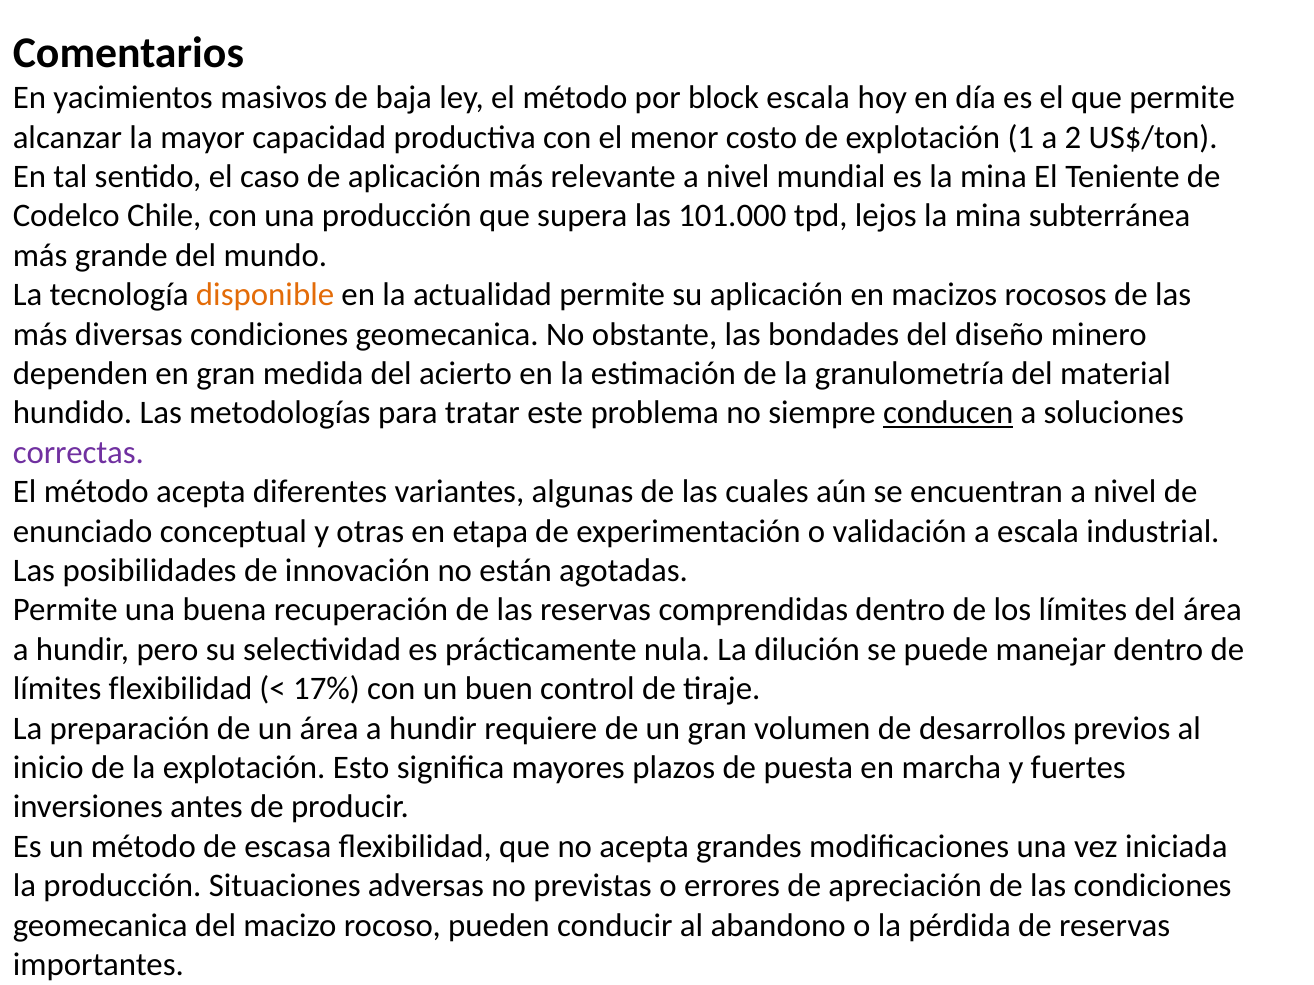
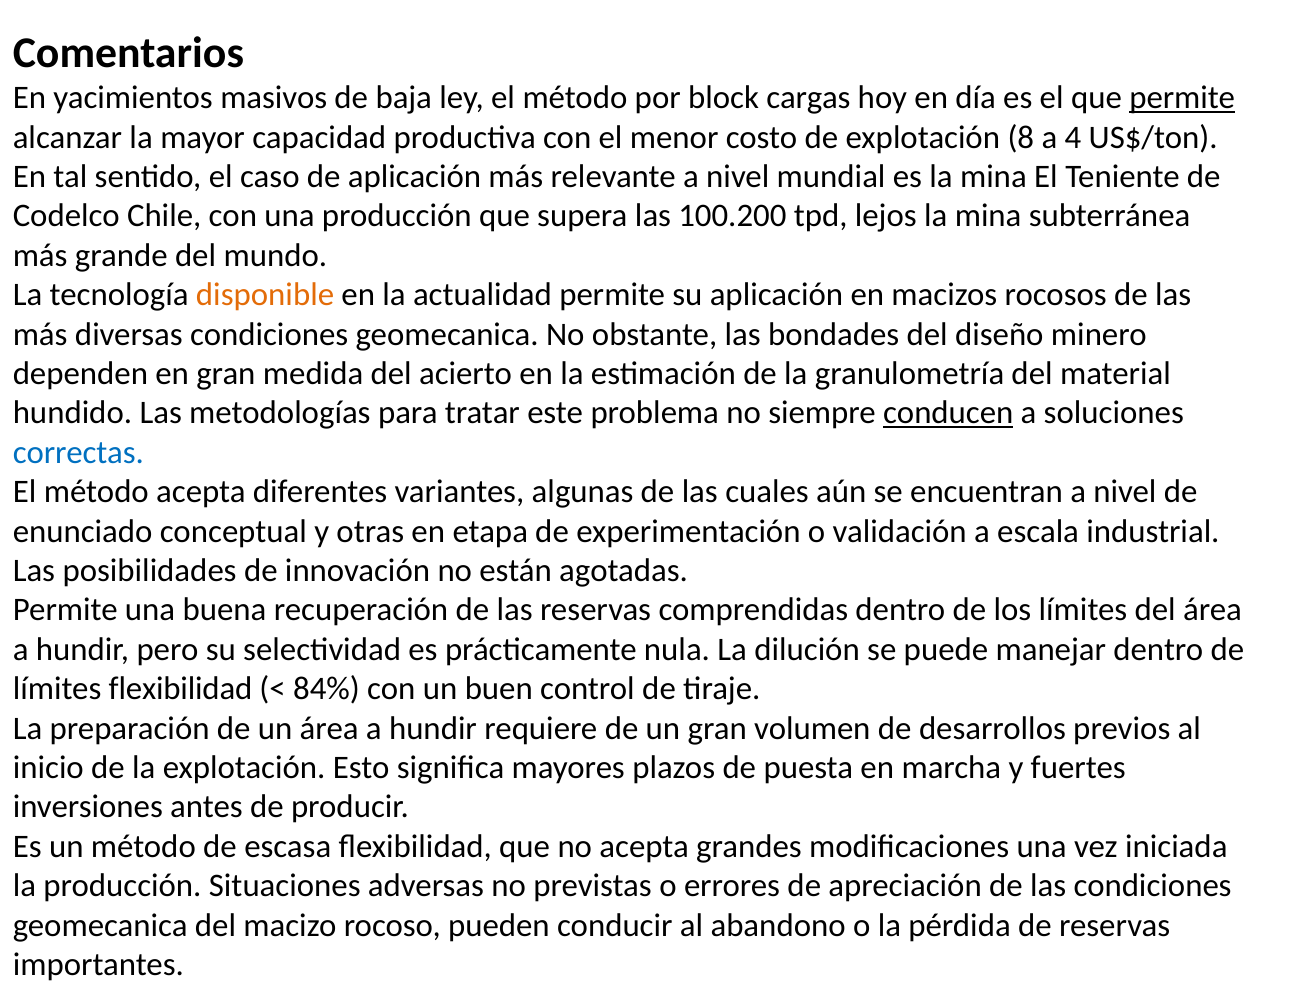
block escala: escala -> cargas
permite at (1182, 98) underline: none -> present
1: 1 -> 8
2: 2 -> 4
101.000: 101.000 -> 100.200
correctas colour: purple -> blue
17%: 17% -> 84%
